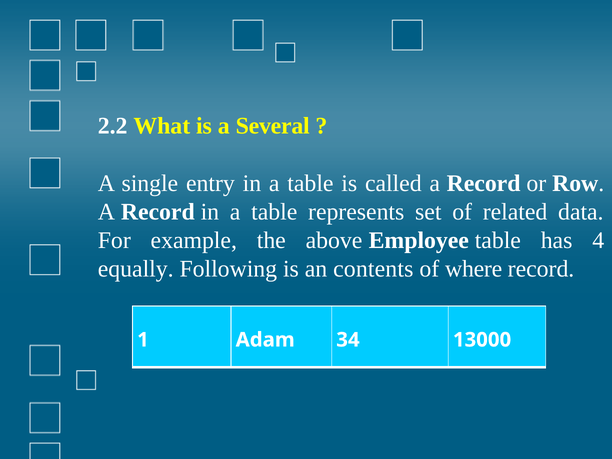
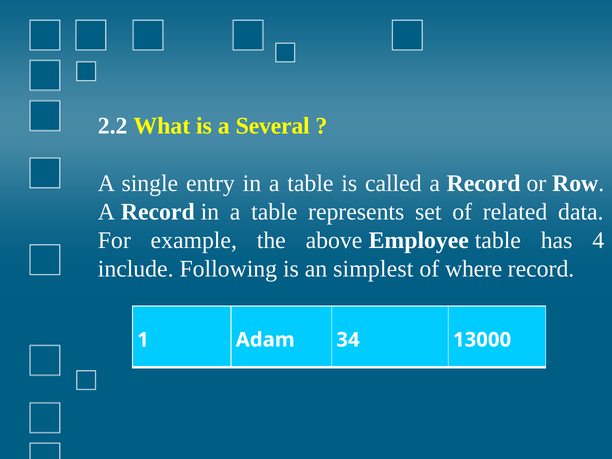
equally: equally -> include
contents: contents -> simplest
